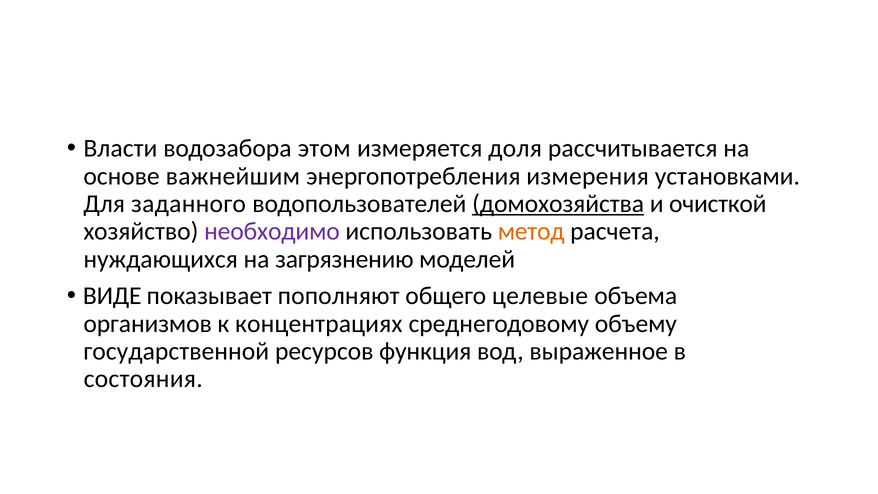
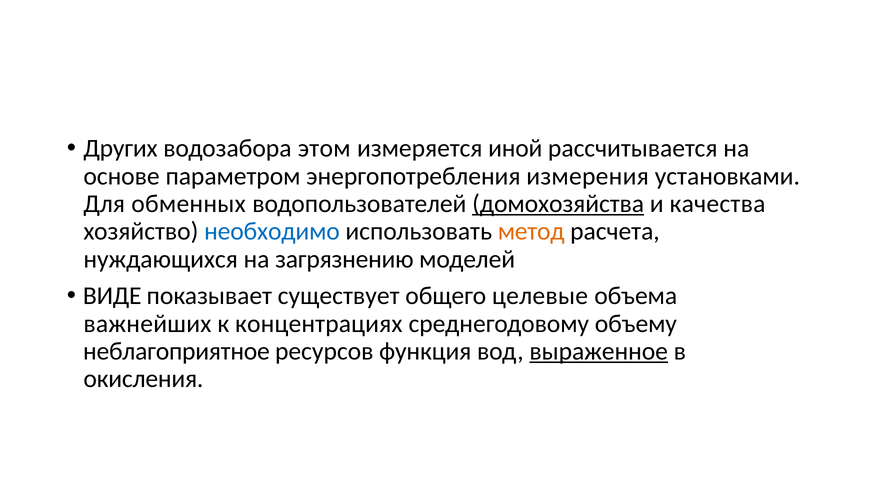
Власти: Власти -> Других
доля: доля -> иной
важнейшим: важнейшим -> параметром
заданного: заданного -> обменных
очисткой: очисткой -> качества
необходимо colour: purple -> blue
пополняют: пополняют -> существует
организмов: организмов -> важнейших
государственной: государственной -> неблагоприятное
выраженное underline: none -> present
состояния: состояния -> окисления
